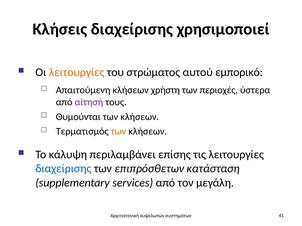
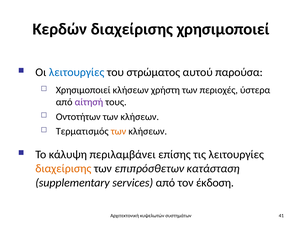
Κλήσεις: Κλήσεις -> Κερδών
λειτουργίες at (77, 72) colour: orange -> blue
εμπορικό: εμπορικό -> παρούσα
Απαιτούμενη at (83, 90): Απαιτούμενη -> Χρησιμοποιεί
Θυμούνται: Θυμούνται -> Οντοτήτων
διαχείρισης at (63, 169) colour: blue -> orange
μεγάλη: μεγάλη -> έκδοση
